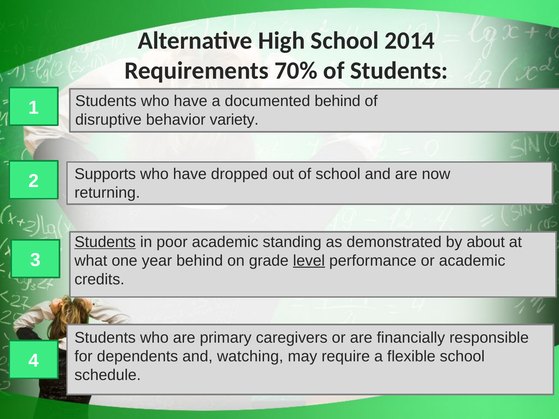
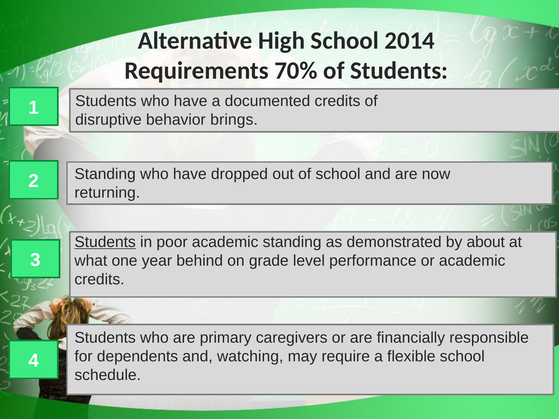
documented behind: behind -> credits
variety: variety -> brings
Supports at (105, 174): Supports -> Standing
level underline: present -> none
